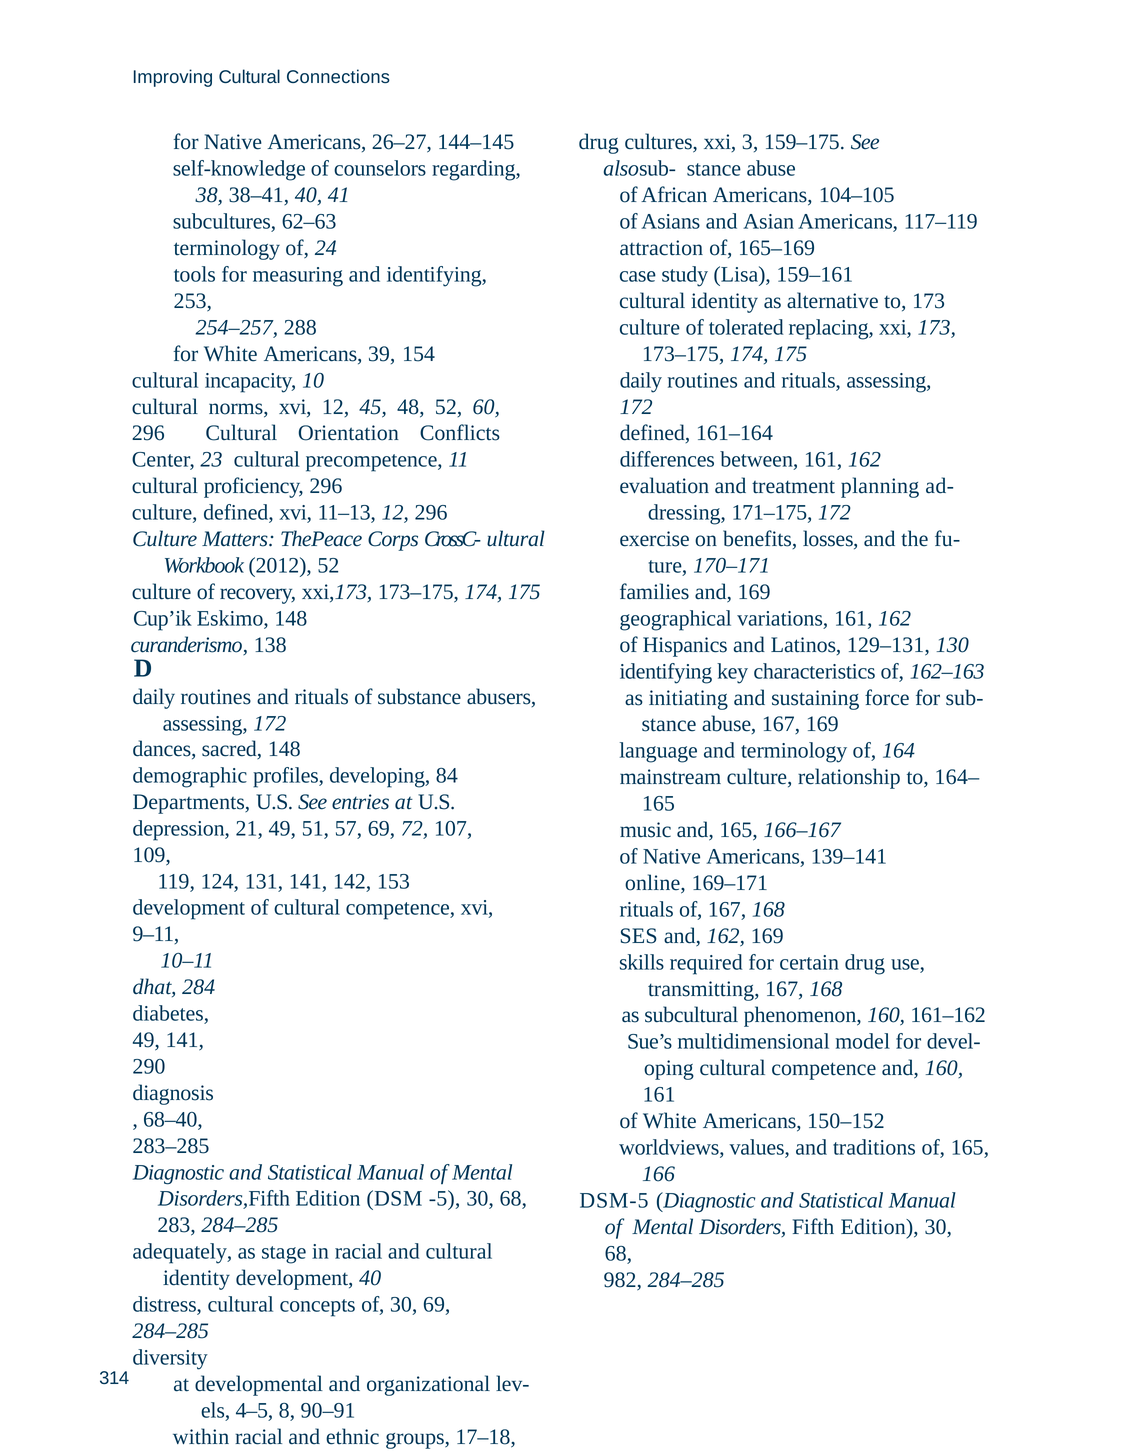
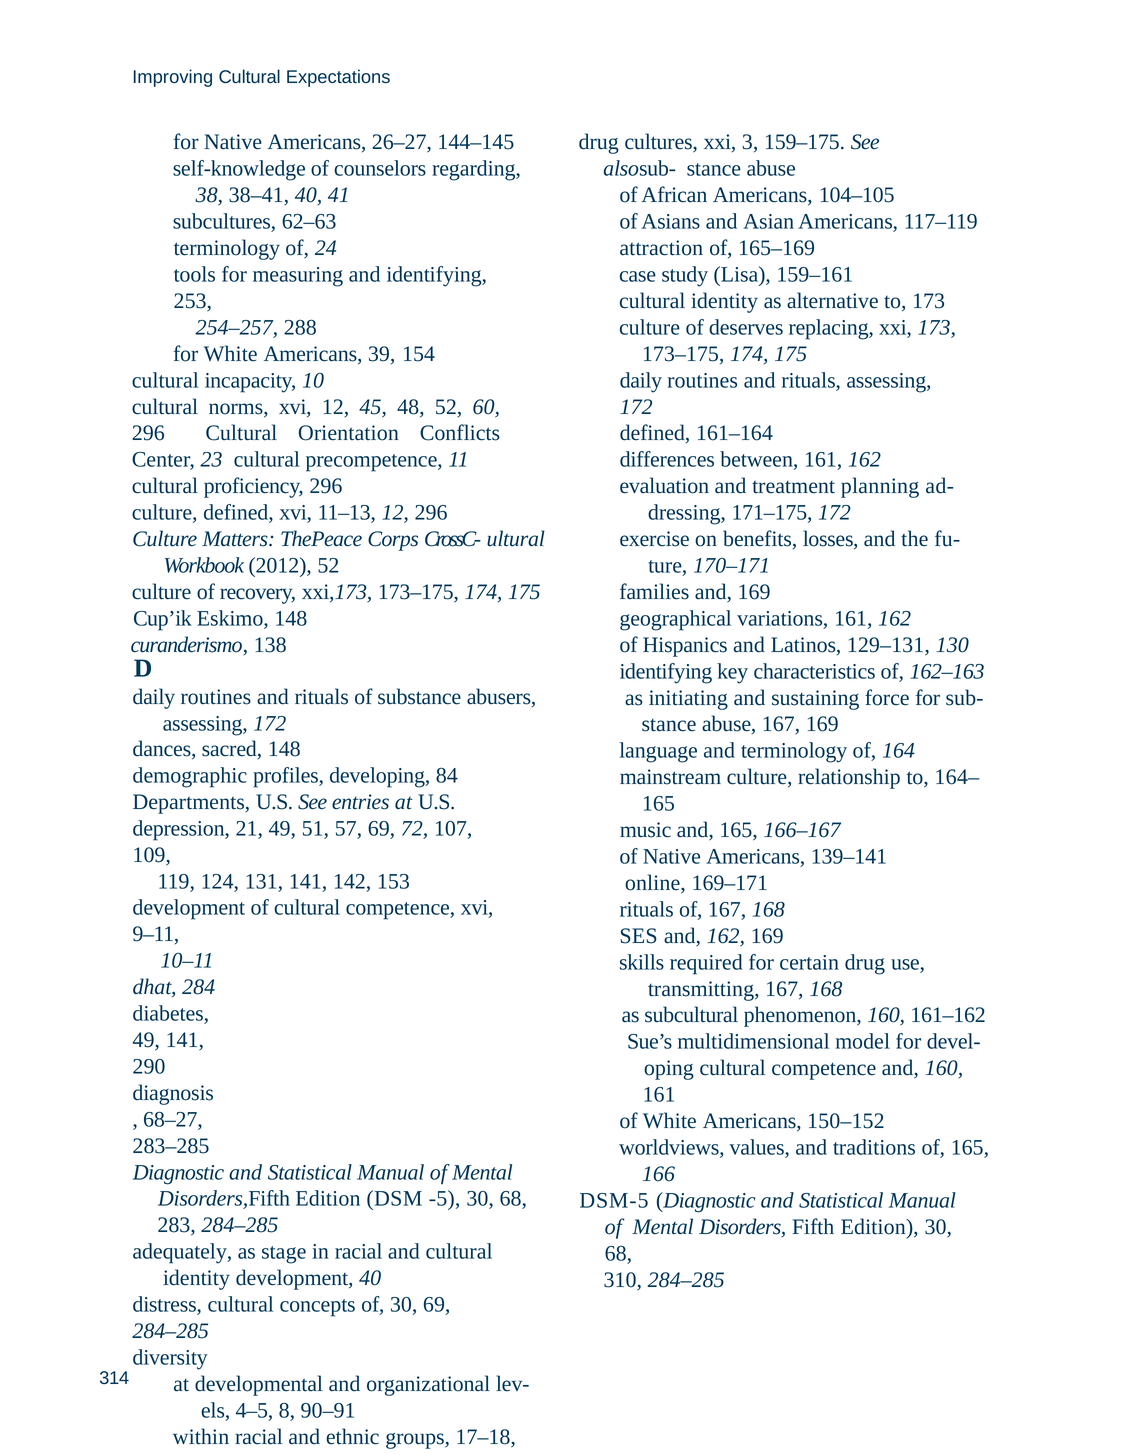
Connections: Connections -> Expectations
tolerated: tolerated -> deserves
68–40: 68–40 -> 68–27
982: 982 -> 310
